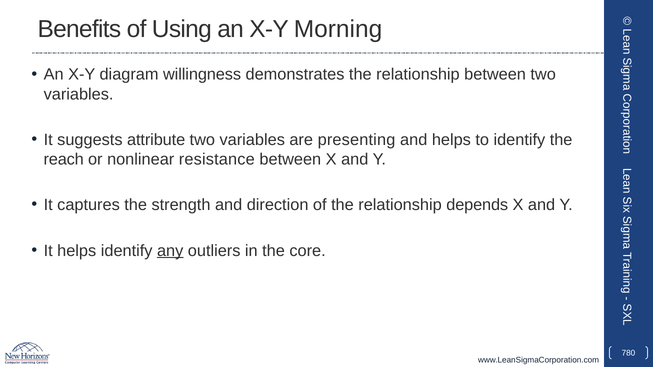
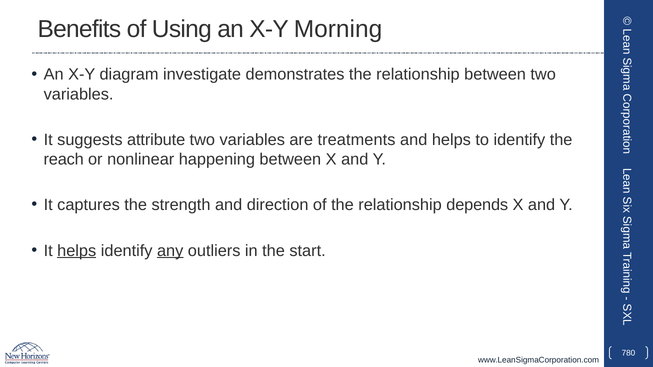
willingness: willingness -> investigate
presenting: presenting -> treatments
resistance: resistance -> happening
helps at (77, 251) underline: none -> present
core: core -> start
